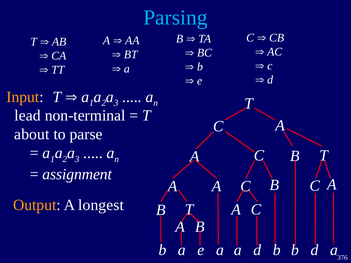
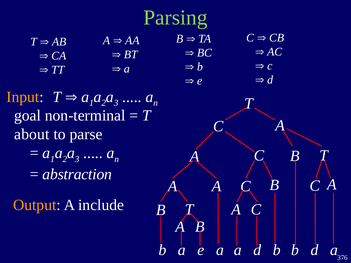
Parsing colour: light blue -> light green
lead: lead -> goal
assignment: assignment -> abstraction
longest: longest -> include
